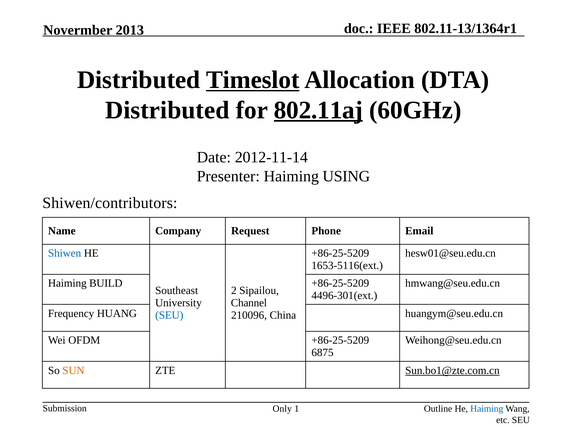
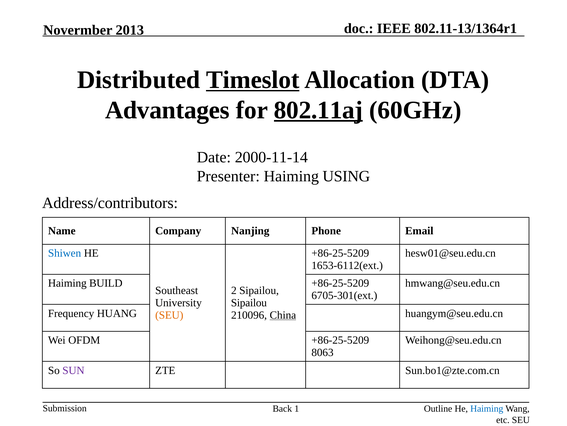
Distributed at (167, 110): Distributed -> Advantages
2012-11-14: 2012-11-14 -> 2000-11-14
Shiwen/contributors: Shiwen/contributors -> Address/contributors
Request: Request -> Nanjing
1653-5116(ext: 1653-5116(ext -> 1653-6112(ext
4496-301(ext: 4496-301(ext -> 6705-301(ext
Channel at (249, 302): Channel -> Sipailou
SEU at (169, 315) colour: blue -> orange
China underline: none -> present
6875: 6875 -> 8063
SUN colour: orange -> purple
Sun.bo1@zte.com.cn underline: present -> none
Only: Only -> Back
